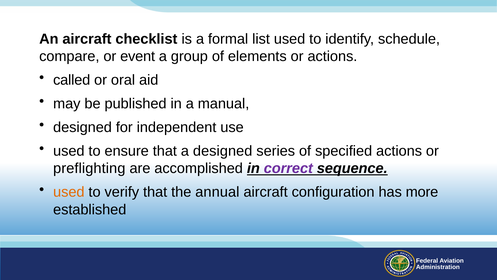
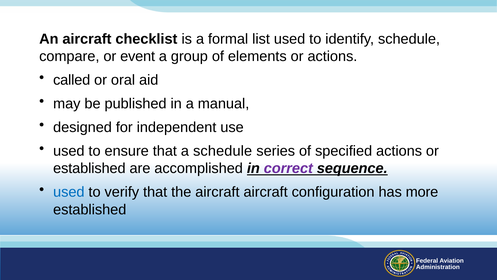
a designed: designed -> schedule
preflighting at (89, 168): preflighting -> established
used at (69, 192) colour: orange -> blue
the annual: annual -> aircraft
